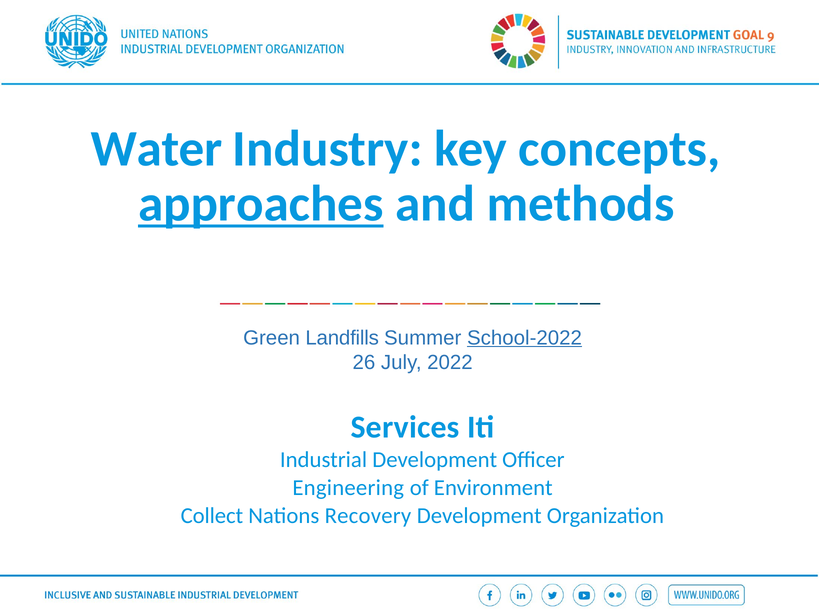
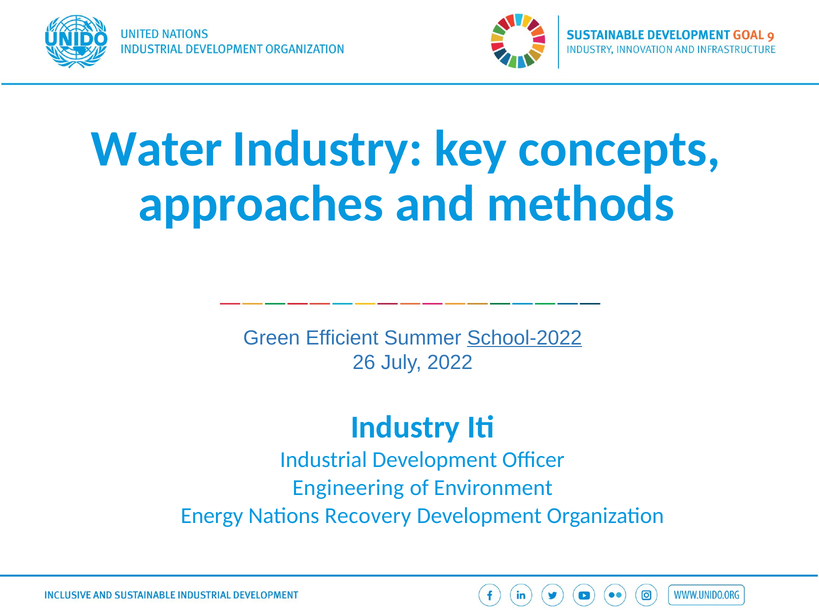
approaches underline: present -> none
Landfills: Landfills -> Efficient
Services at (405, 427): Services -> Industry
Collect: Collect -> Energy
